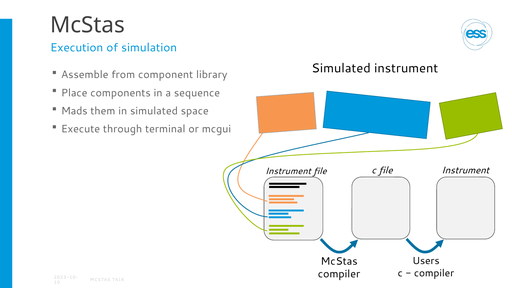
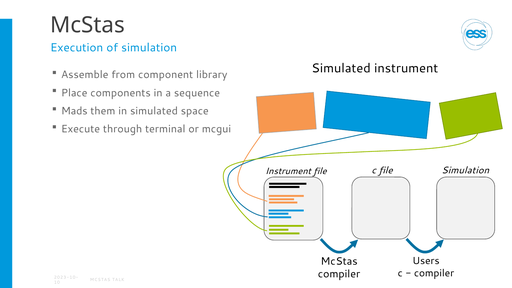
file Instrument: Instrument -> Simulation
